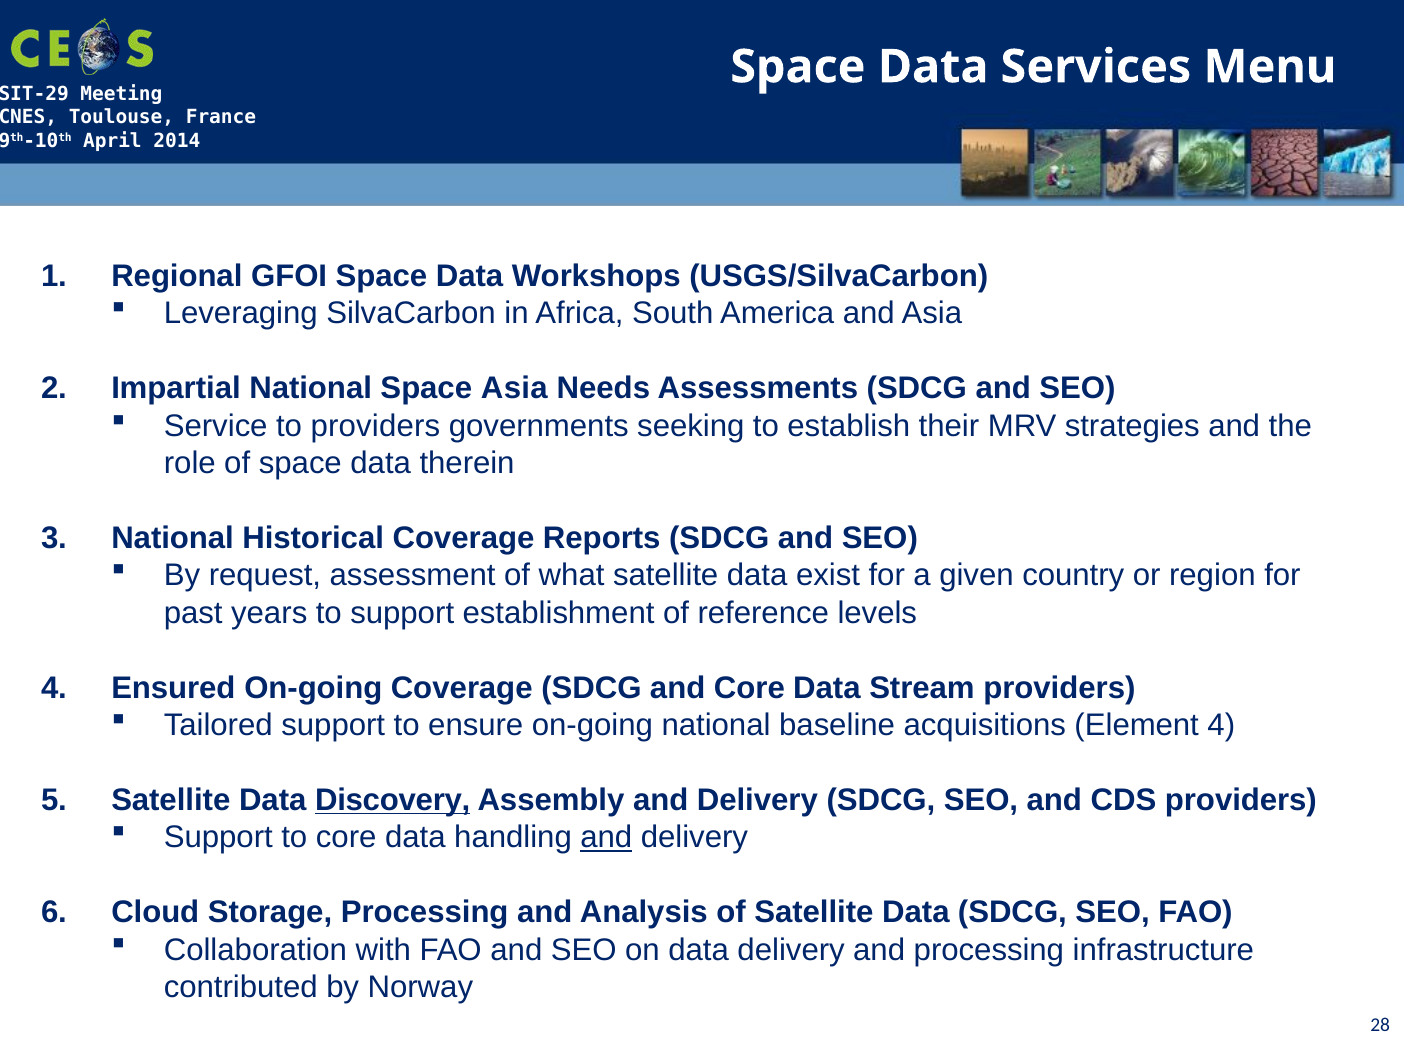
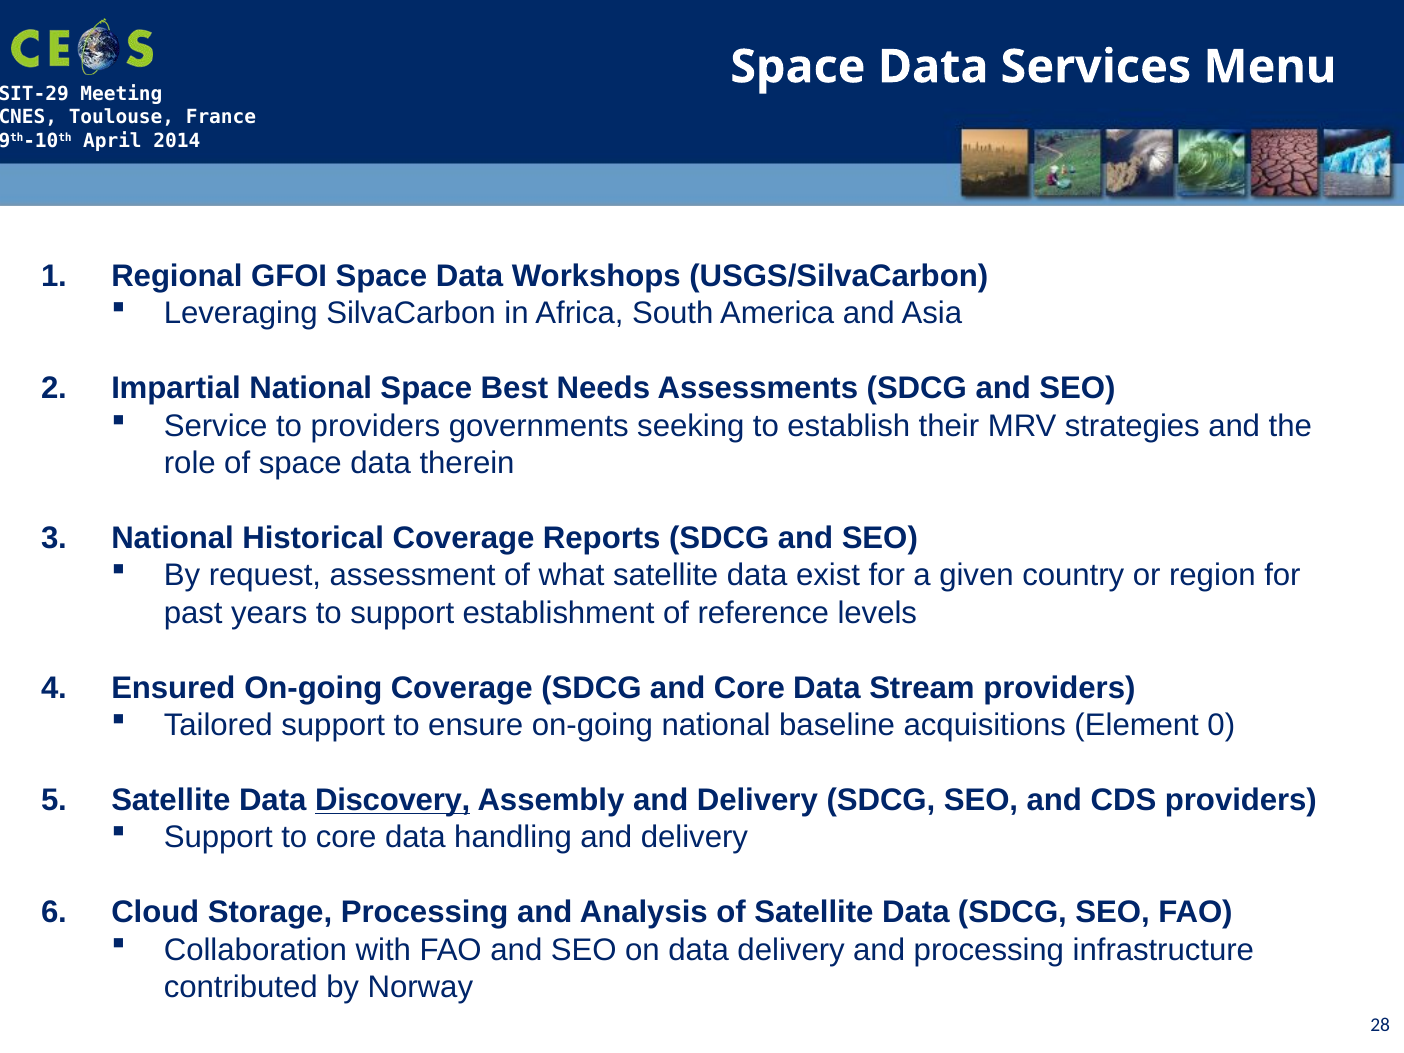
Space Asia: Asia -> Best
Element 4: 4 -> 0
and at (606, 838) underline: present -> none
